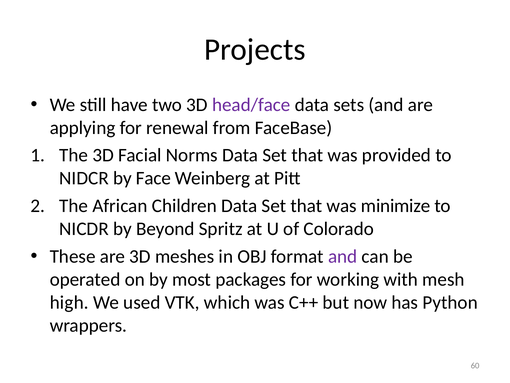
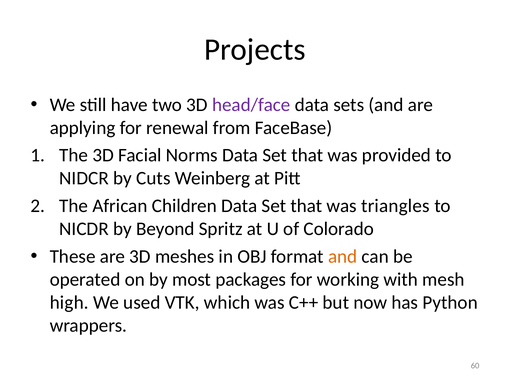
Face: Face -> Cuts
minimize: minimize -> triangles
and at (343, 256) colour: purple -> orange
